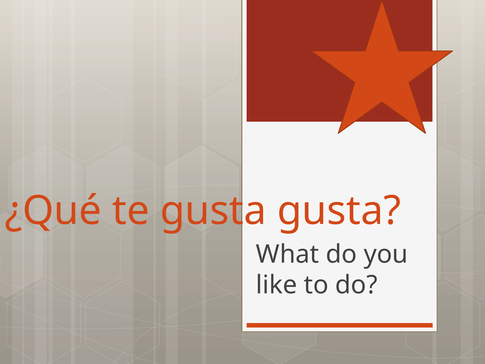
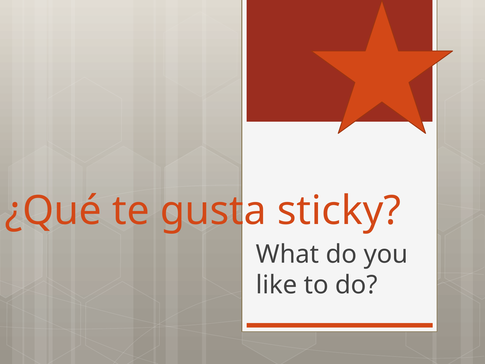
gusta gusta: gusta -> sticky
